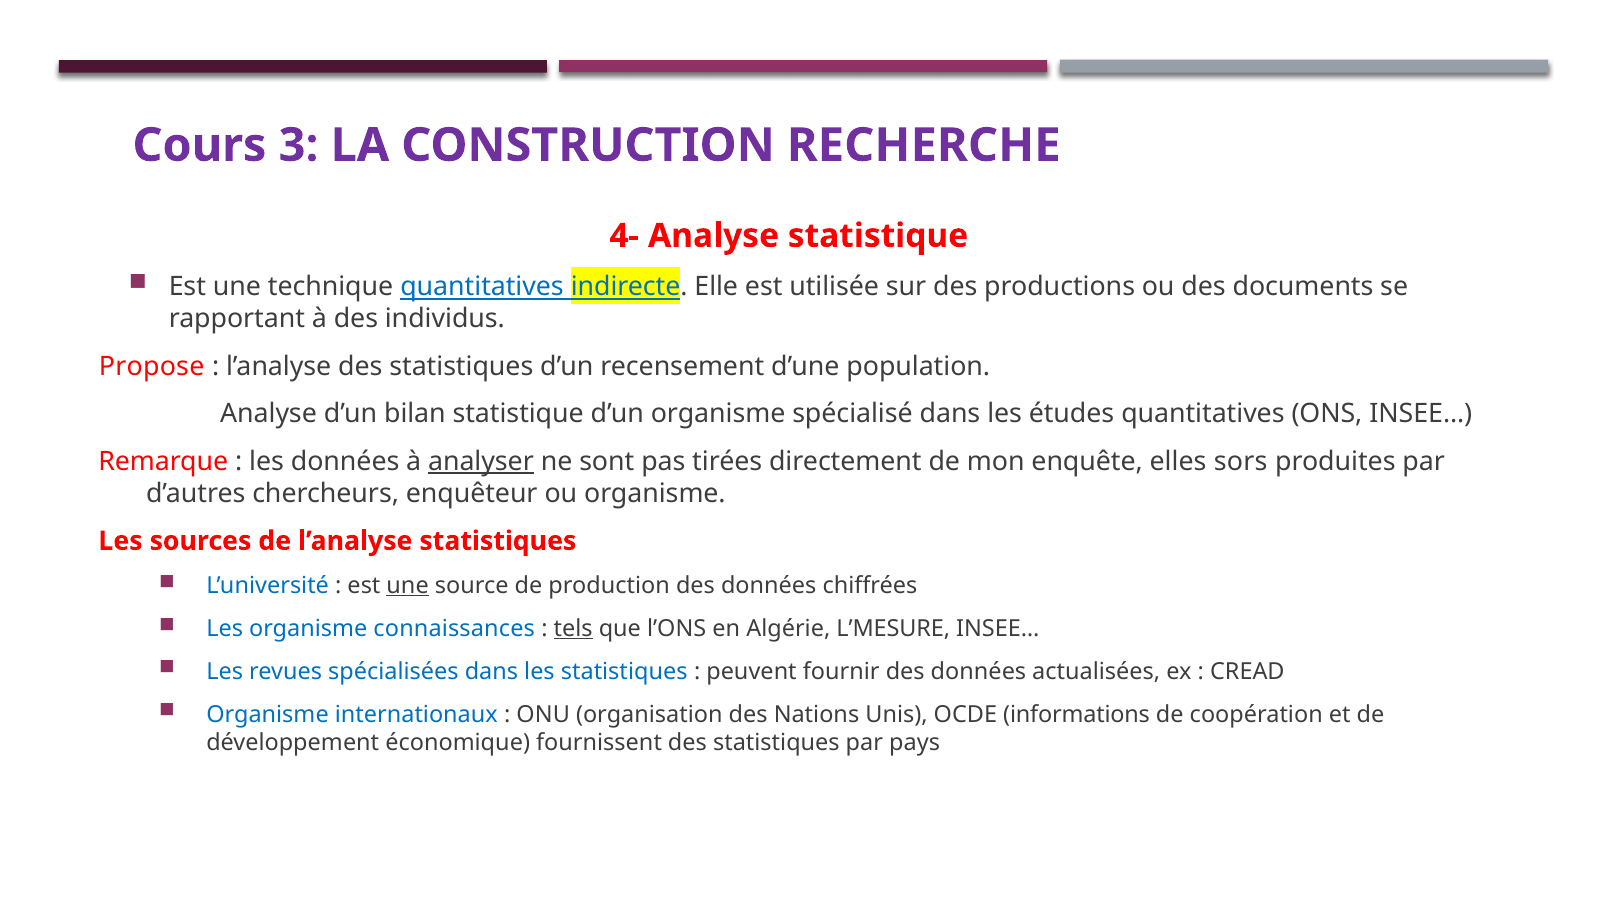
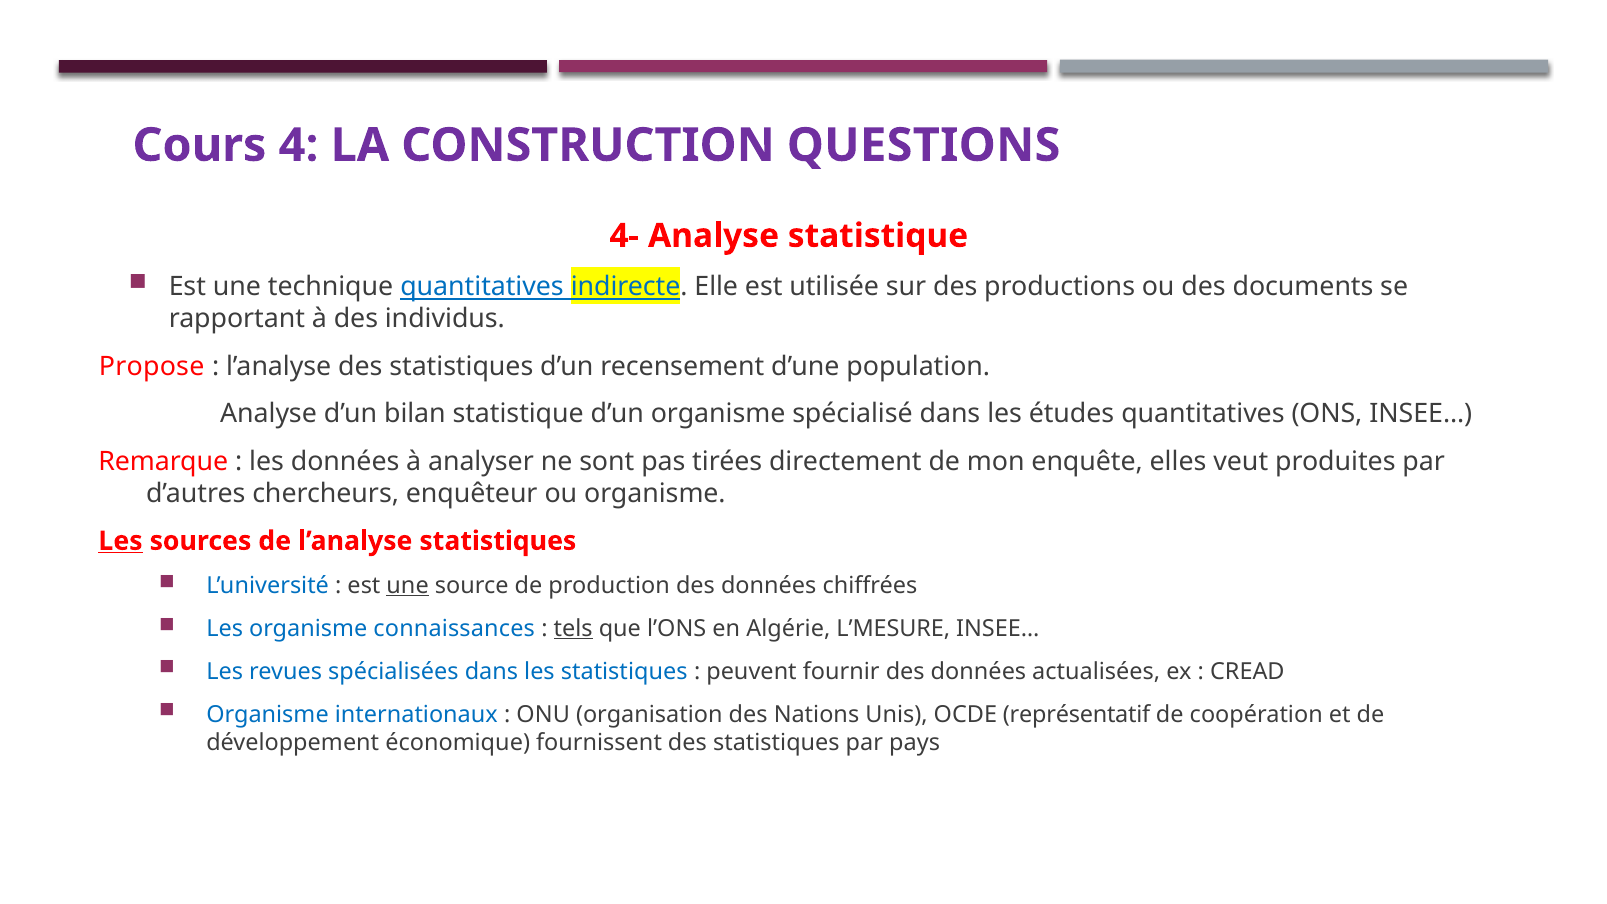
3: 3 -> 4
RECHERCHE: RECHERCHE -> QUESTIONS
analyser underline: present -> none
sors: sors -> veut
Les at (120, 541) underline: none -> present
informations: informations -> représentatif
